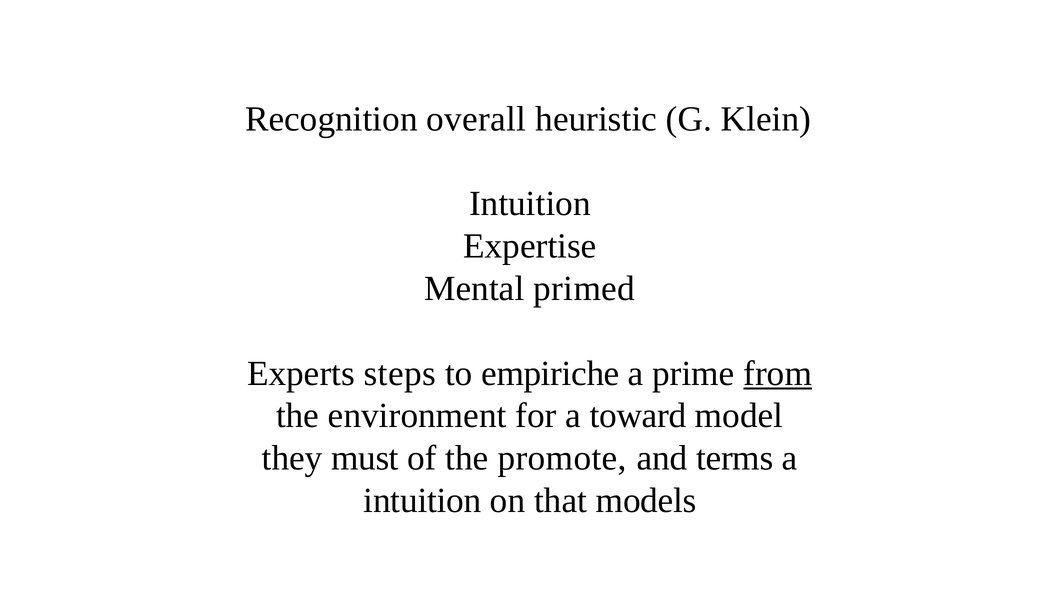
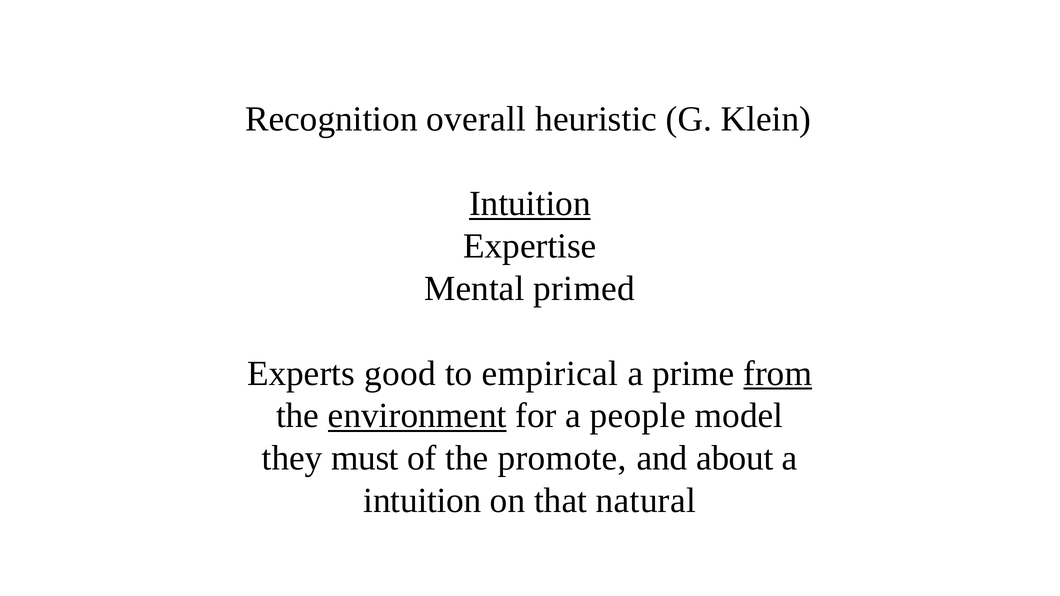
Intuition at (530, 204) underline: none -> present
steps: steps -> good
empiriche: empiriche -> empirical
environment underline: none -> present
toward: toward -> people
terms: terms -> about
models: models -> natural
